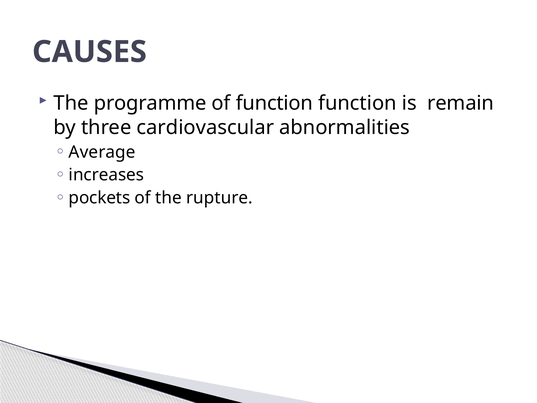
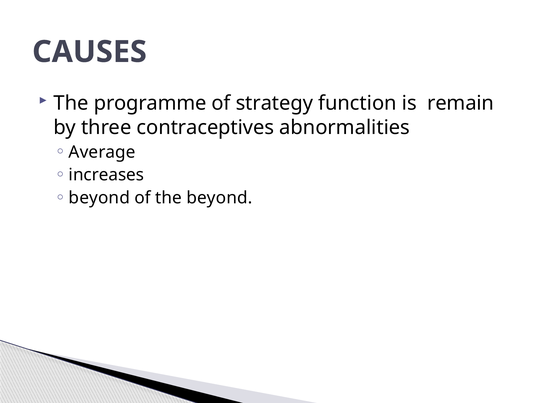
of function: function -> strategy
cardiovascular: cardiovascular -> contraceptives
pockets at (99, 198): pockets -> beyond
the rupture: rupture -> beyond
